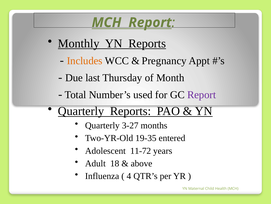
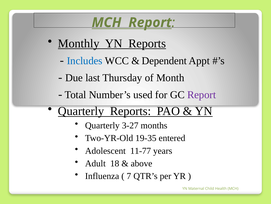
Includes colour: orange -> blue
Pregnancy: Pregnancy -> Dependent
11-72: 11-72 -> 11-77
4: 4 -> 7
